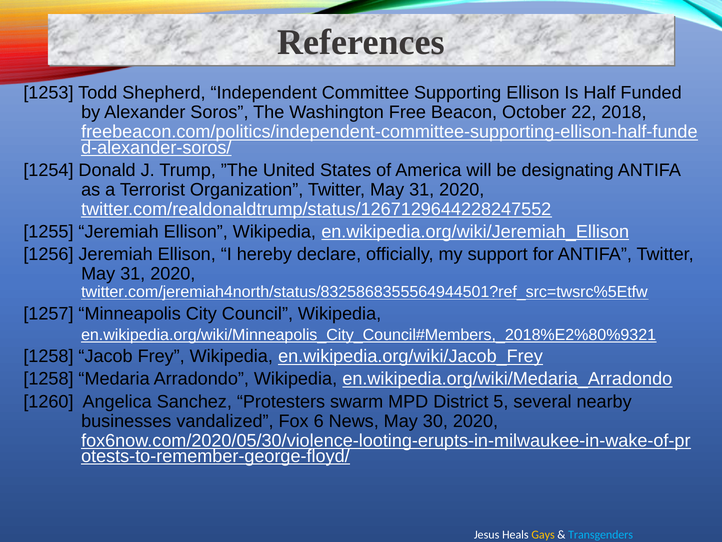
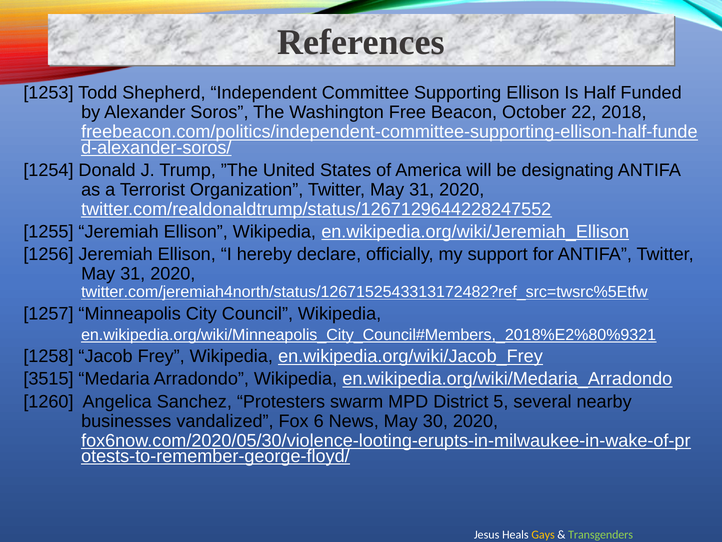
twitter.com/jeremiah4north/status/8325868355564944501?ref_src=twsrc%5Etfw: twitter.com/jeremiah4north/status/8325868355564944501?ref_src=twsrc%5Etfw -> twitter.com/jeremiah4north/status/1267152543313172482?ref_src=twsrc%5Etfw
1258 at (48, 379): 1258 -> 3515
Transgenders colour: light blue -> light green
